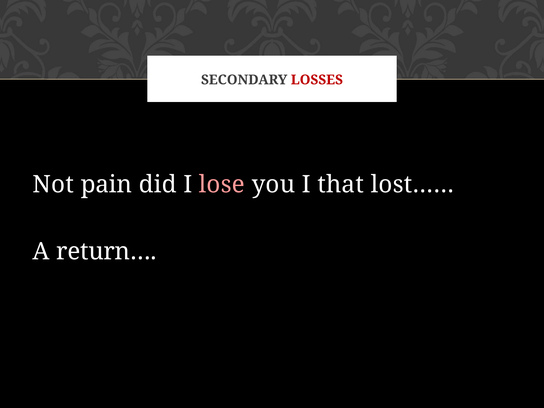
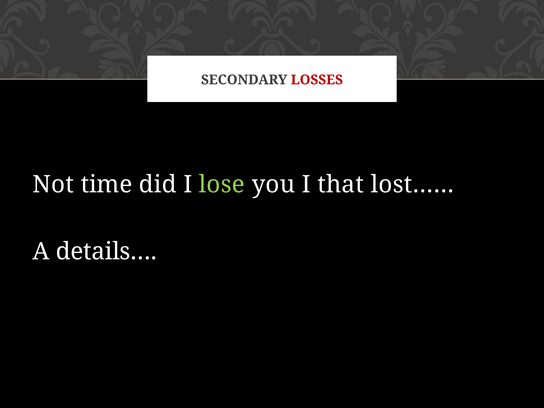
pain: pain -> time
lose colour: pink -> light green
return…: return… -> details…
